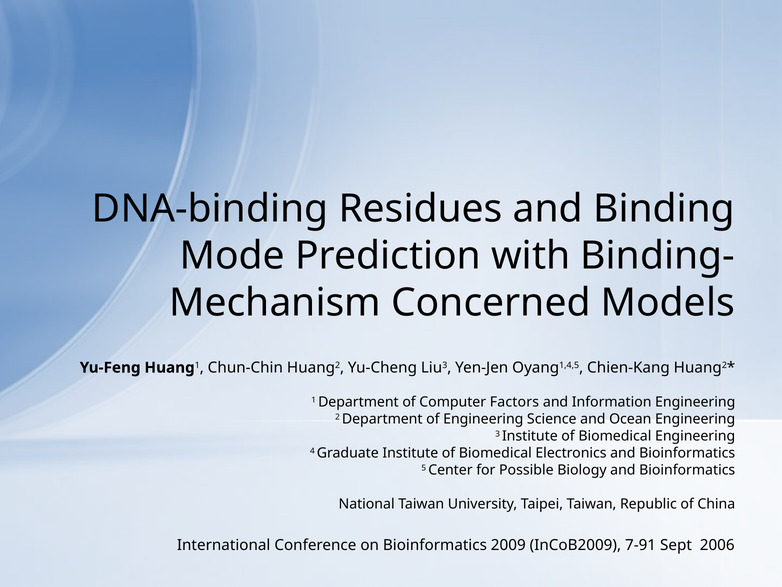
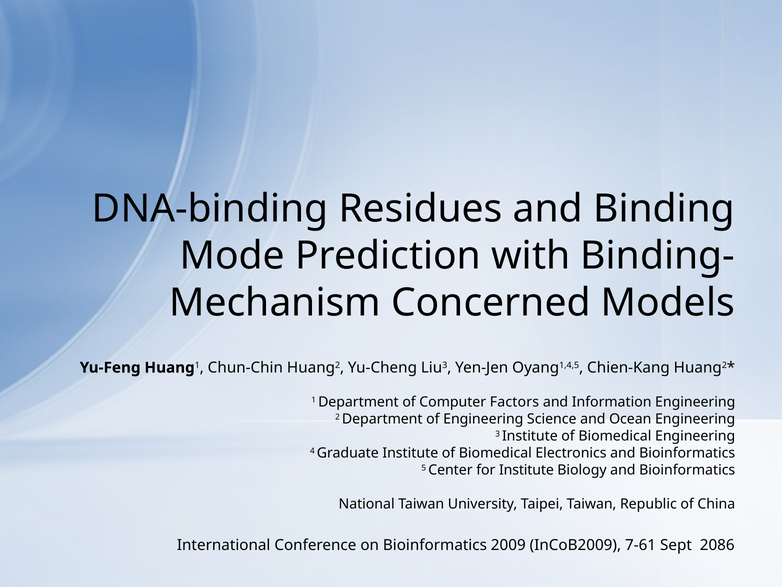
for Possible: Possible -> Institute
7-91: 7-91 -> 7-61
2006: 2006 -> 2086
